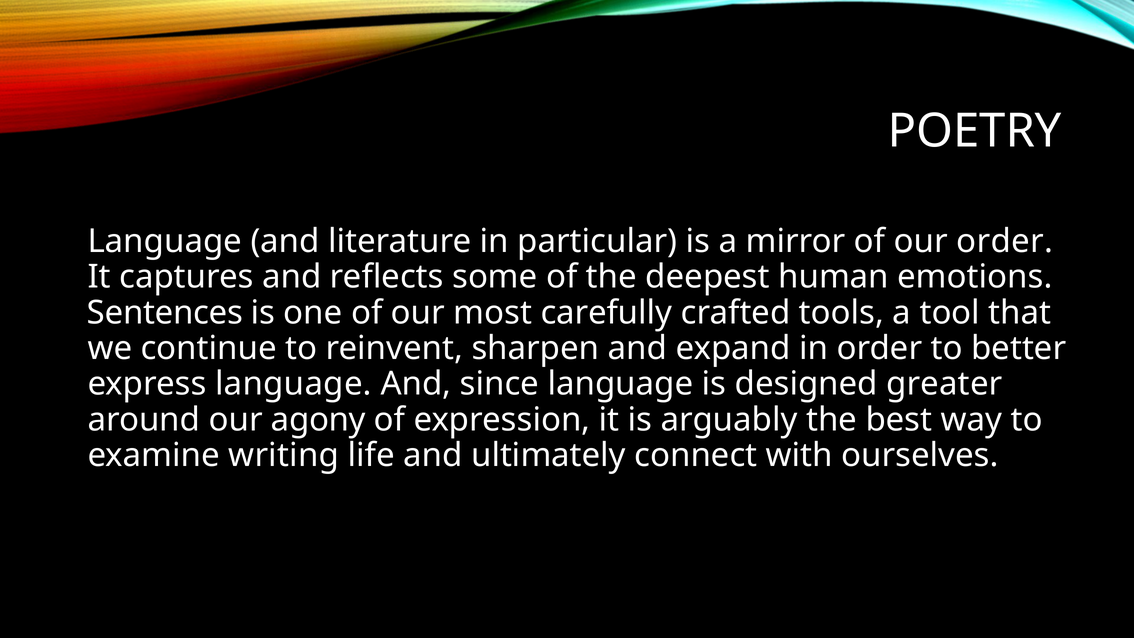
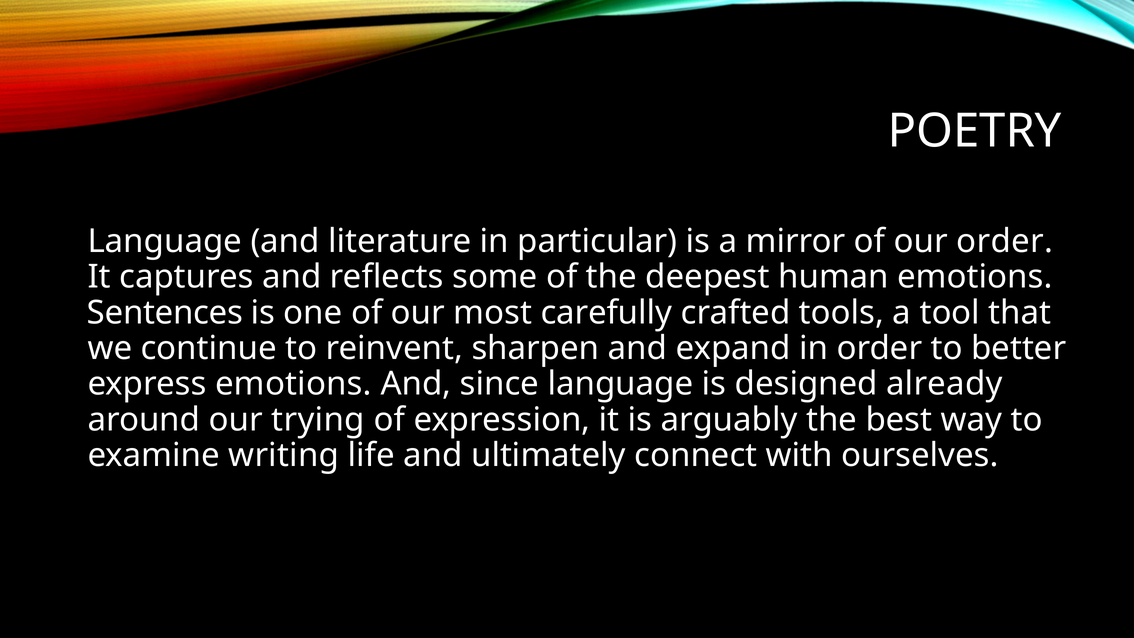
express language: language -> emotions
greater: greater -> already
agony: agony -> trying
